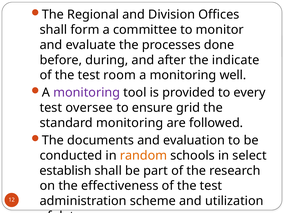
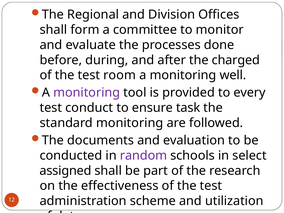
indicate: indicate -> charged
oversee: oversee -> conduct
grid: grid -> task
random colour: orange -> purple
establish: establish -> assigned
